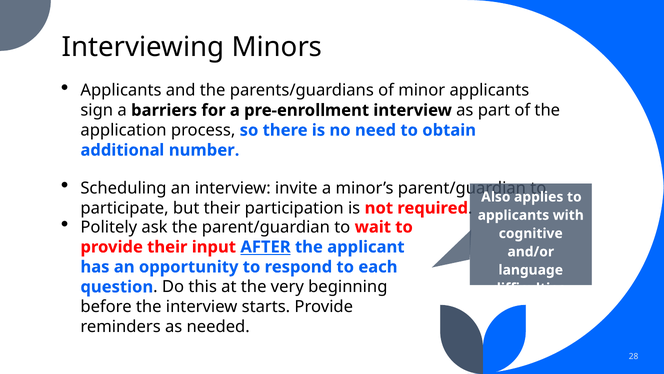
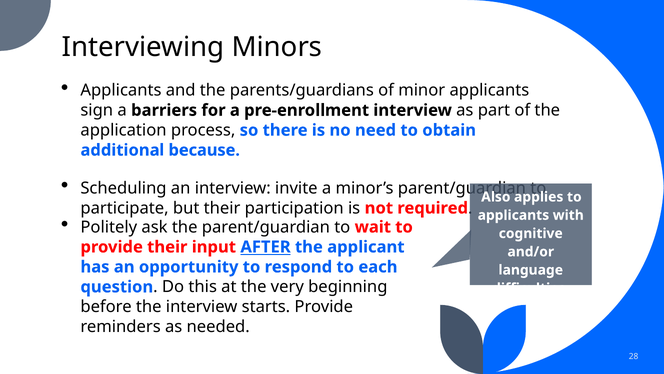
number: number -> because
